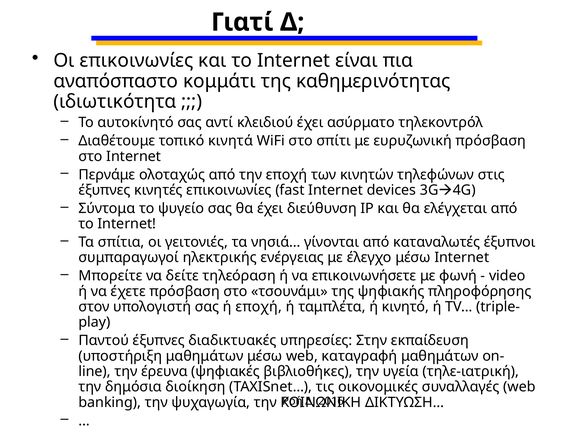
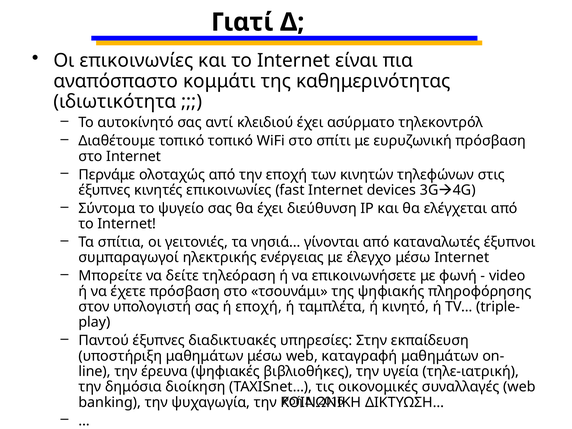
τοπικό κινητά: κινητά -> τοπικό
